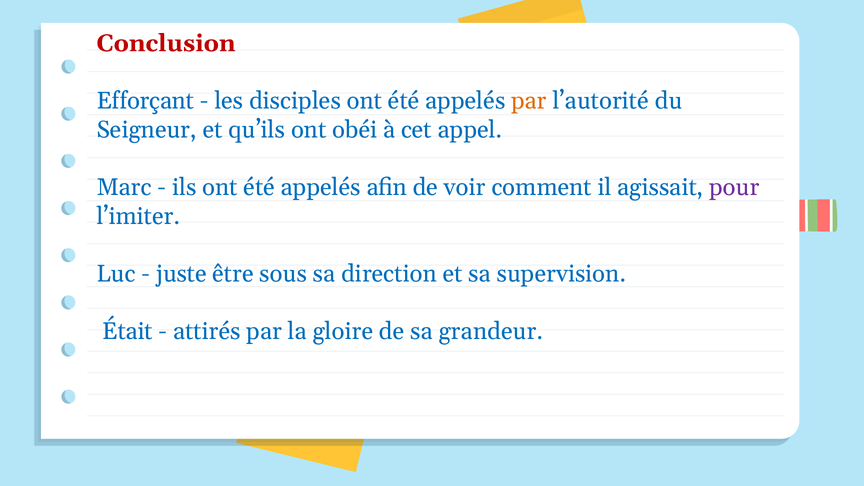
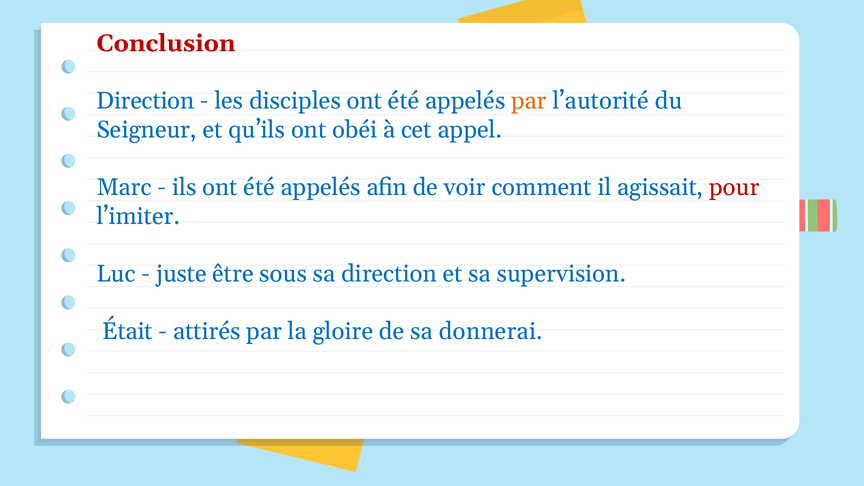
Efforçant at (145, 101): Efforçant -> Direction
pour colour: purple -> red
grandeur: grandeur -> donnerai
